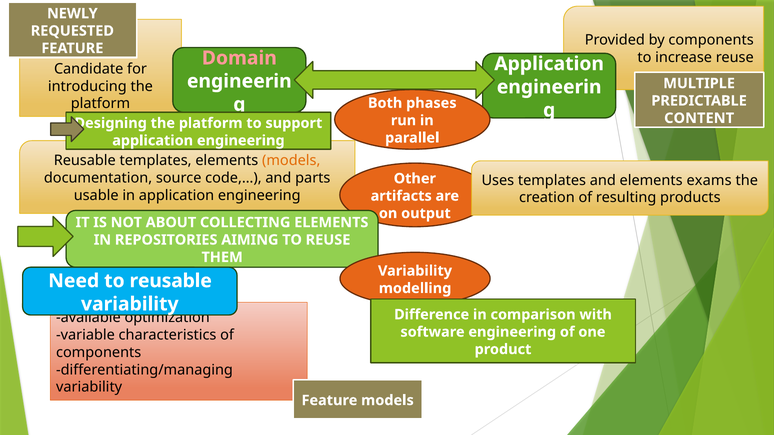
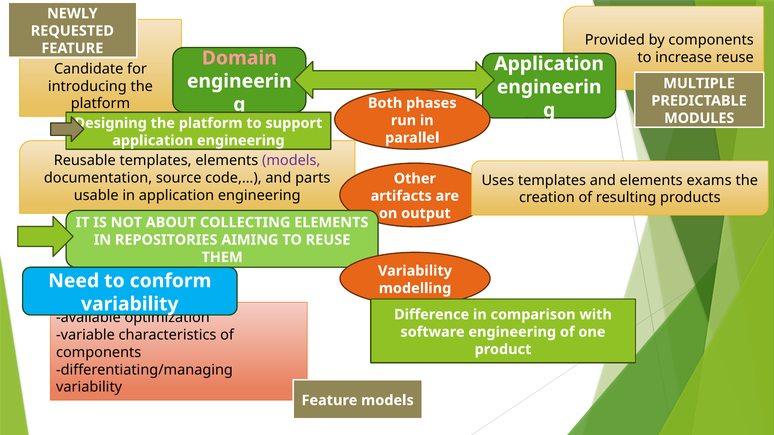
CONTENT: CONTENT -> MODULES
models at (291, 161) colour: orange -> purple
to reusable: reusable -> conform
